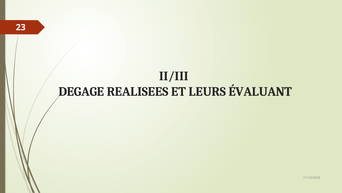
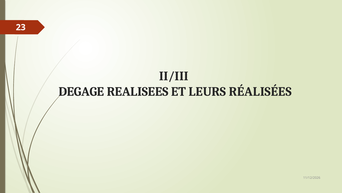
ÉVALUANT: ÉVALUANT -> RÉALISÉES
